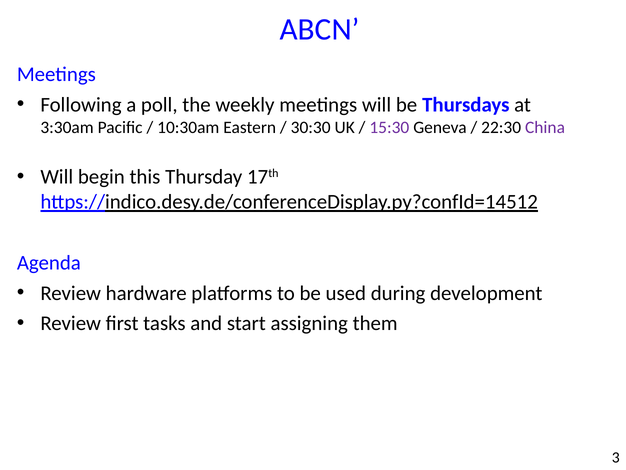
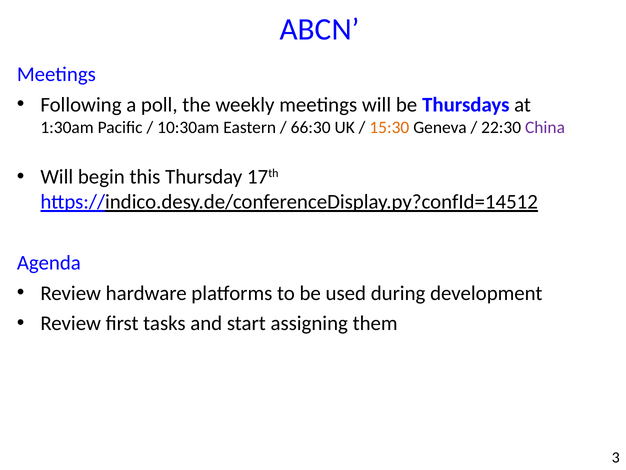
3:30am: 3:30am -> 1:30am
30:30: 30:30 -> 66:30
15:30 colour: purple -> orange
